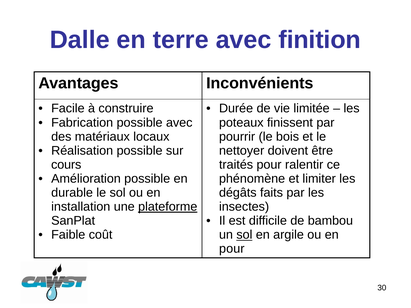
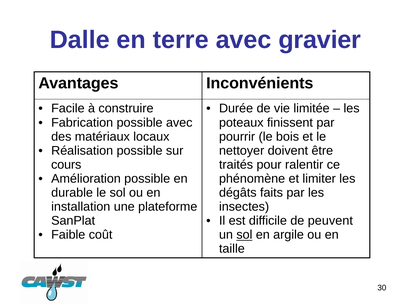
finition: finition -> gravier
plateforme underline: present -> none
bambou: bambou -> peuvent
pour at (232, 249): pour -> taille
